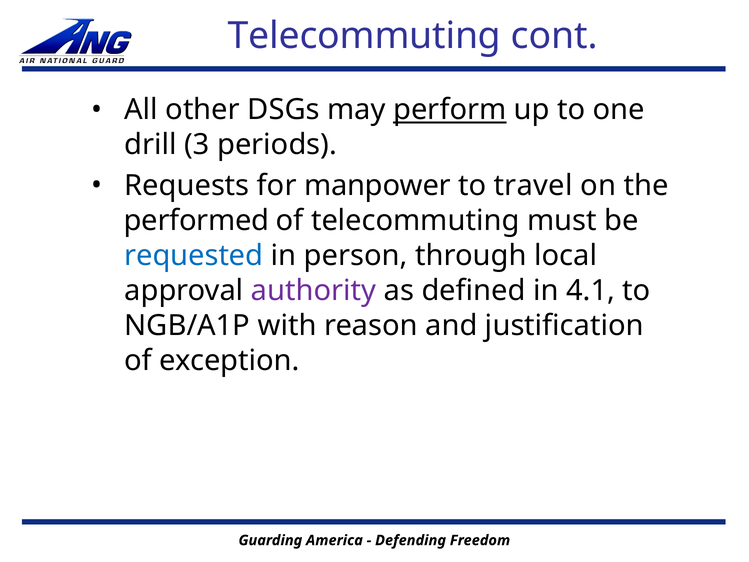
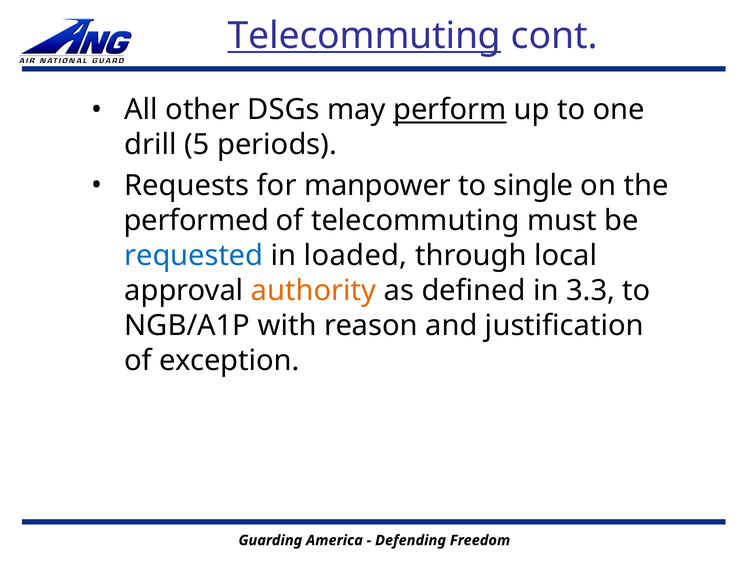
Telecommuting at (364, 36) underline: none -> present
3: 3 -> 5
travel: travel -> single
person: person -> loaded
authority colour: purple -> orange
4.1: 4.1 -> 3.3
